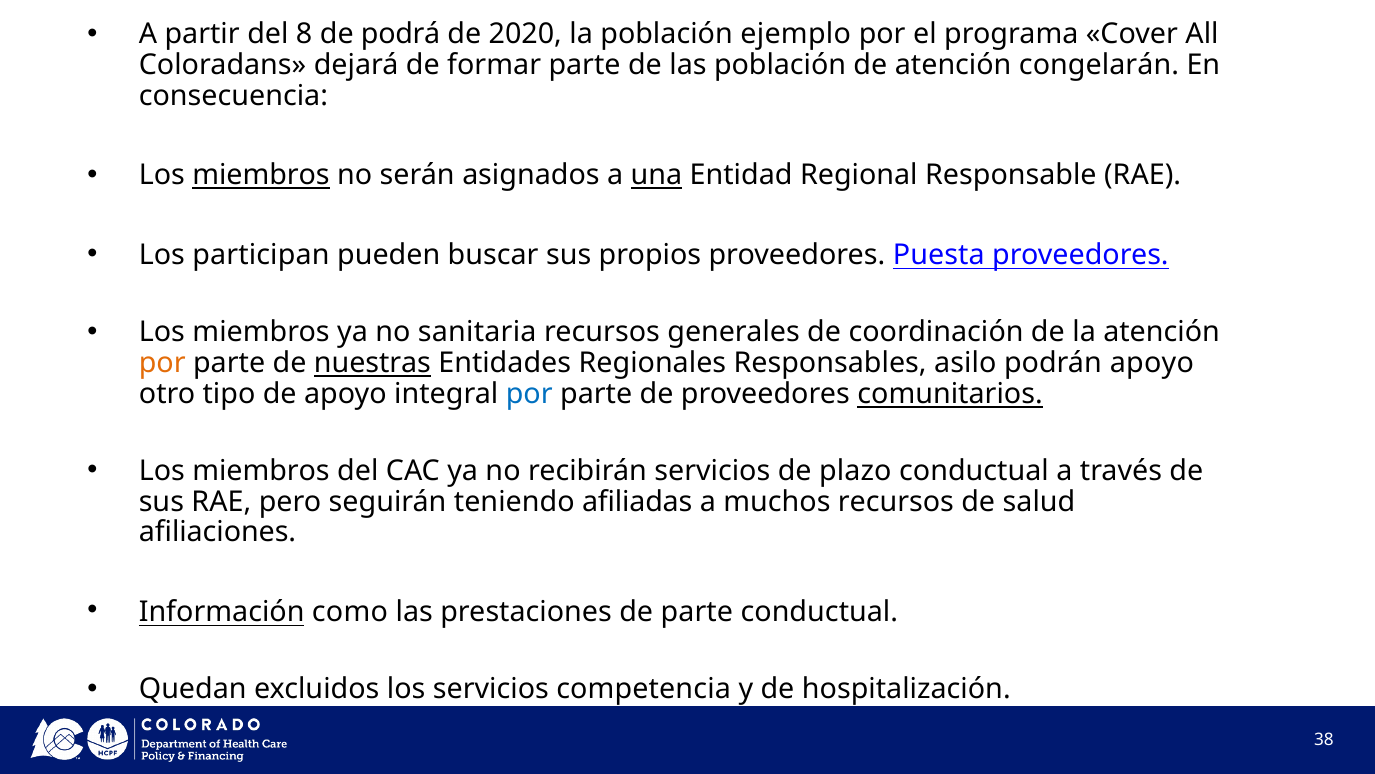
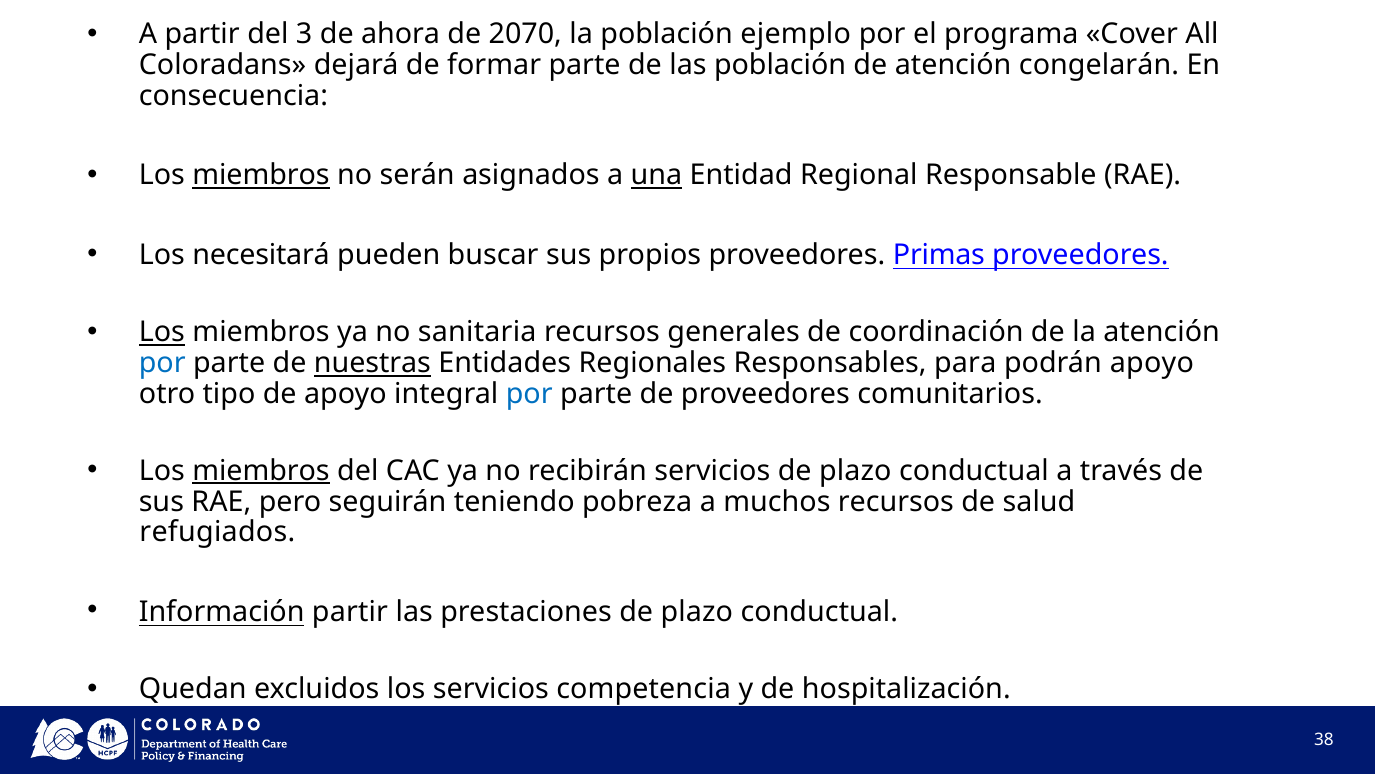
8: 8 -> 3
podrá: podrá -> ahora
2020: 2020 -> 2070
participan: participan -> necesitará
Puesta: Puesta -> Primas
Los at (162, 332) underline: none -> present
por at (162, 363) colour: orange -> blue
asilo: asilo -> para
comunitarios underline: present -> none
miembros at (261, 470) underline: none -> present
afiliadas: afiliadas -> pobreza
afiliaciones: afiliaciones -> refugiados
Información como: como -> partir
prestaciones de parte: parte -> plazo
